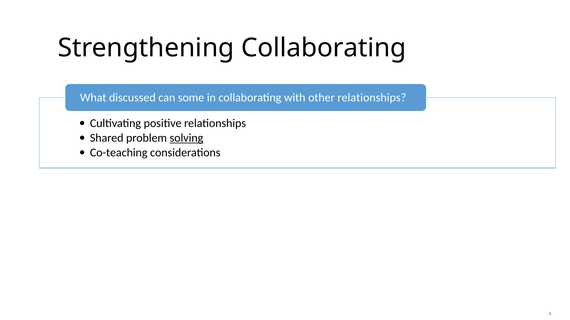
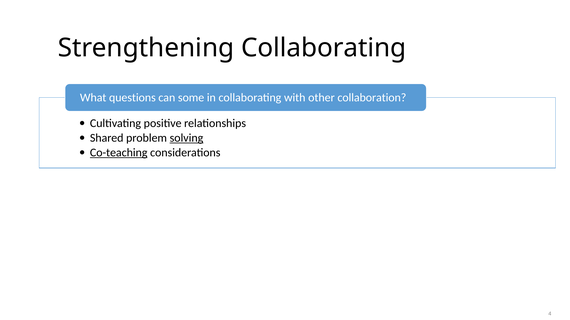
discussed: discussed -> questions
other relationships: relationships -> collaboration
Co-teaching underline: none -> present
